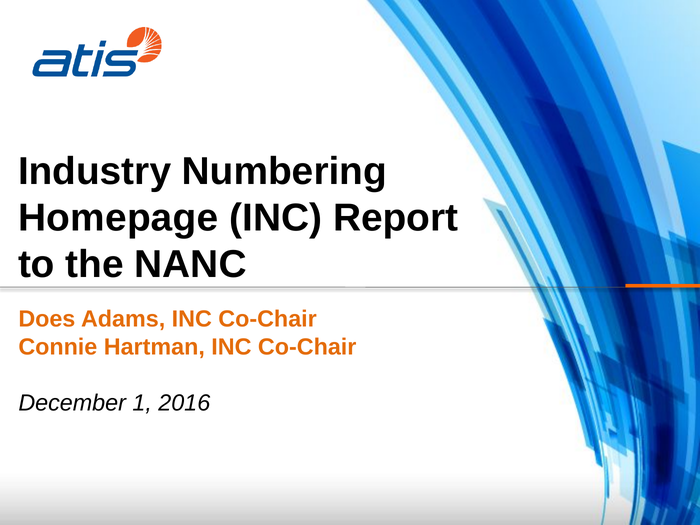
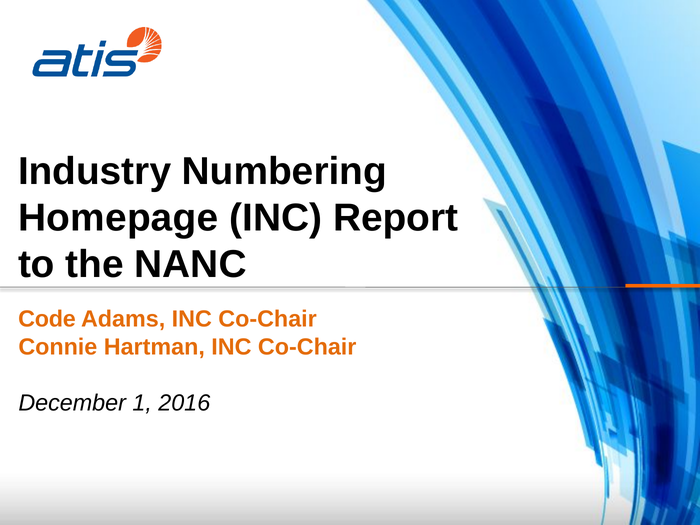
Does: Does -> Code
